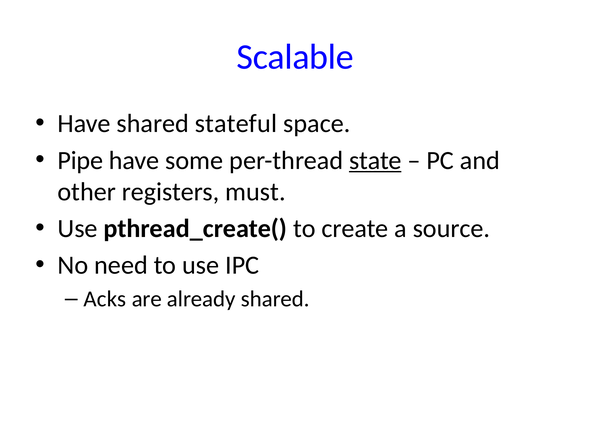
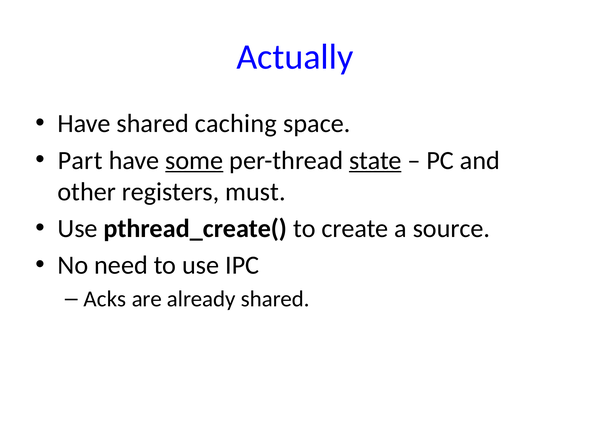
Scalable: Scalable -> Actually
stateful: stateful -> caching
Pipe: Pipe -> Part
some underline: none -> present
